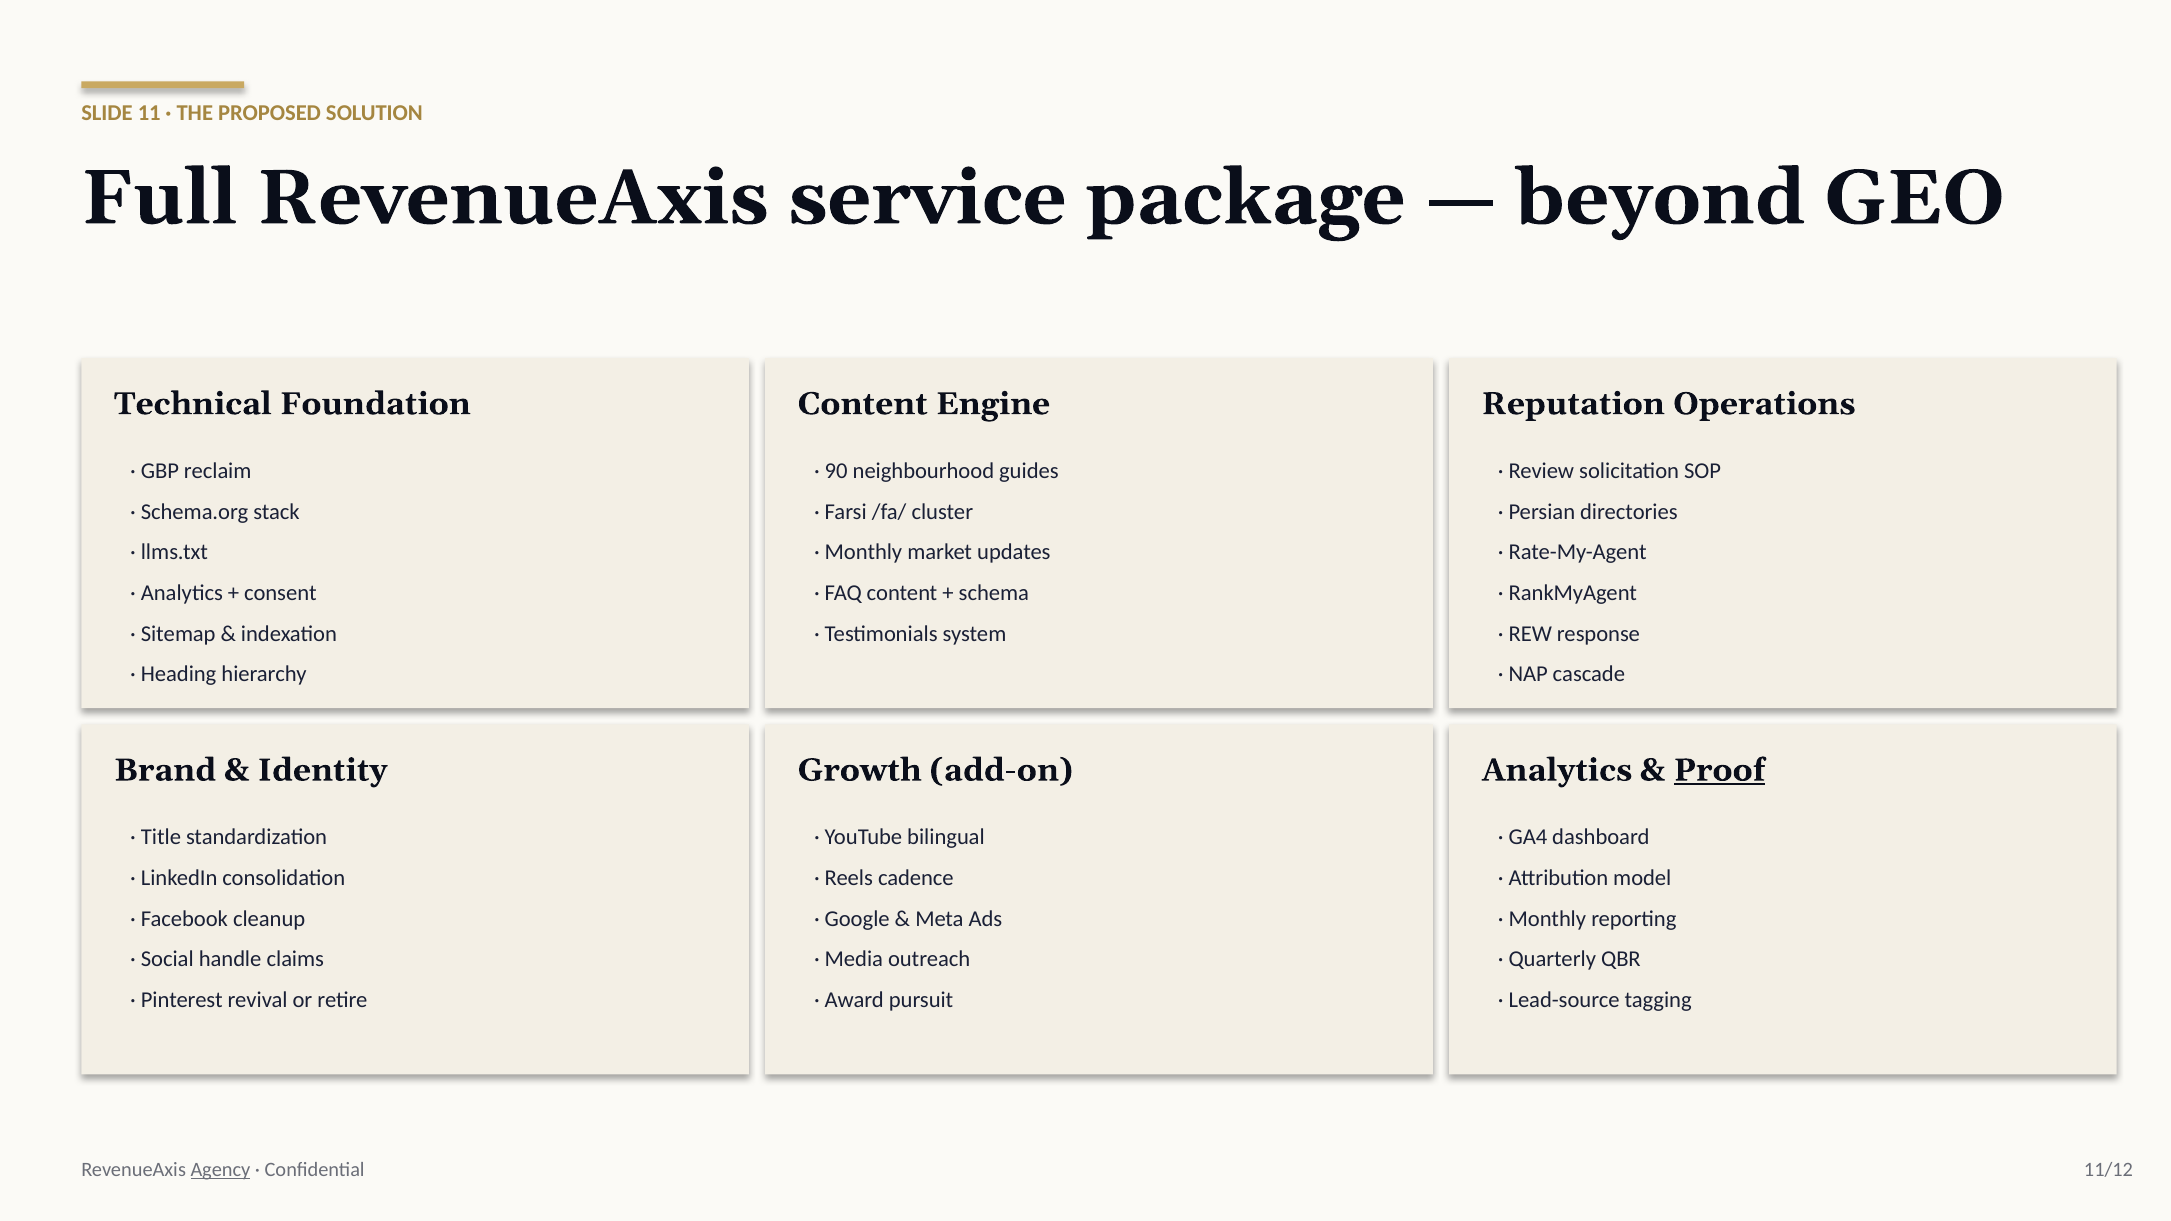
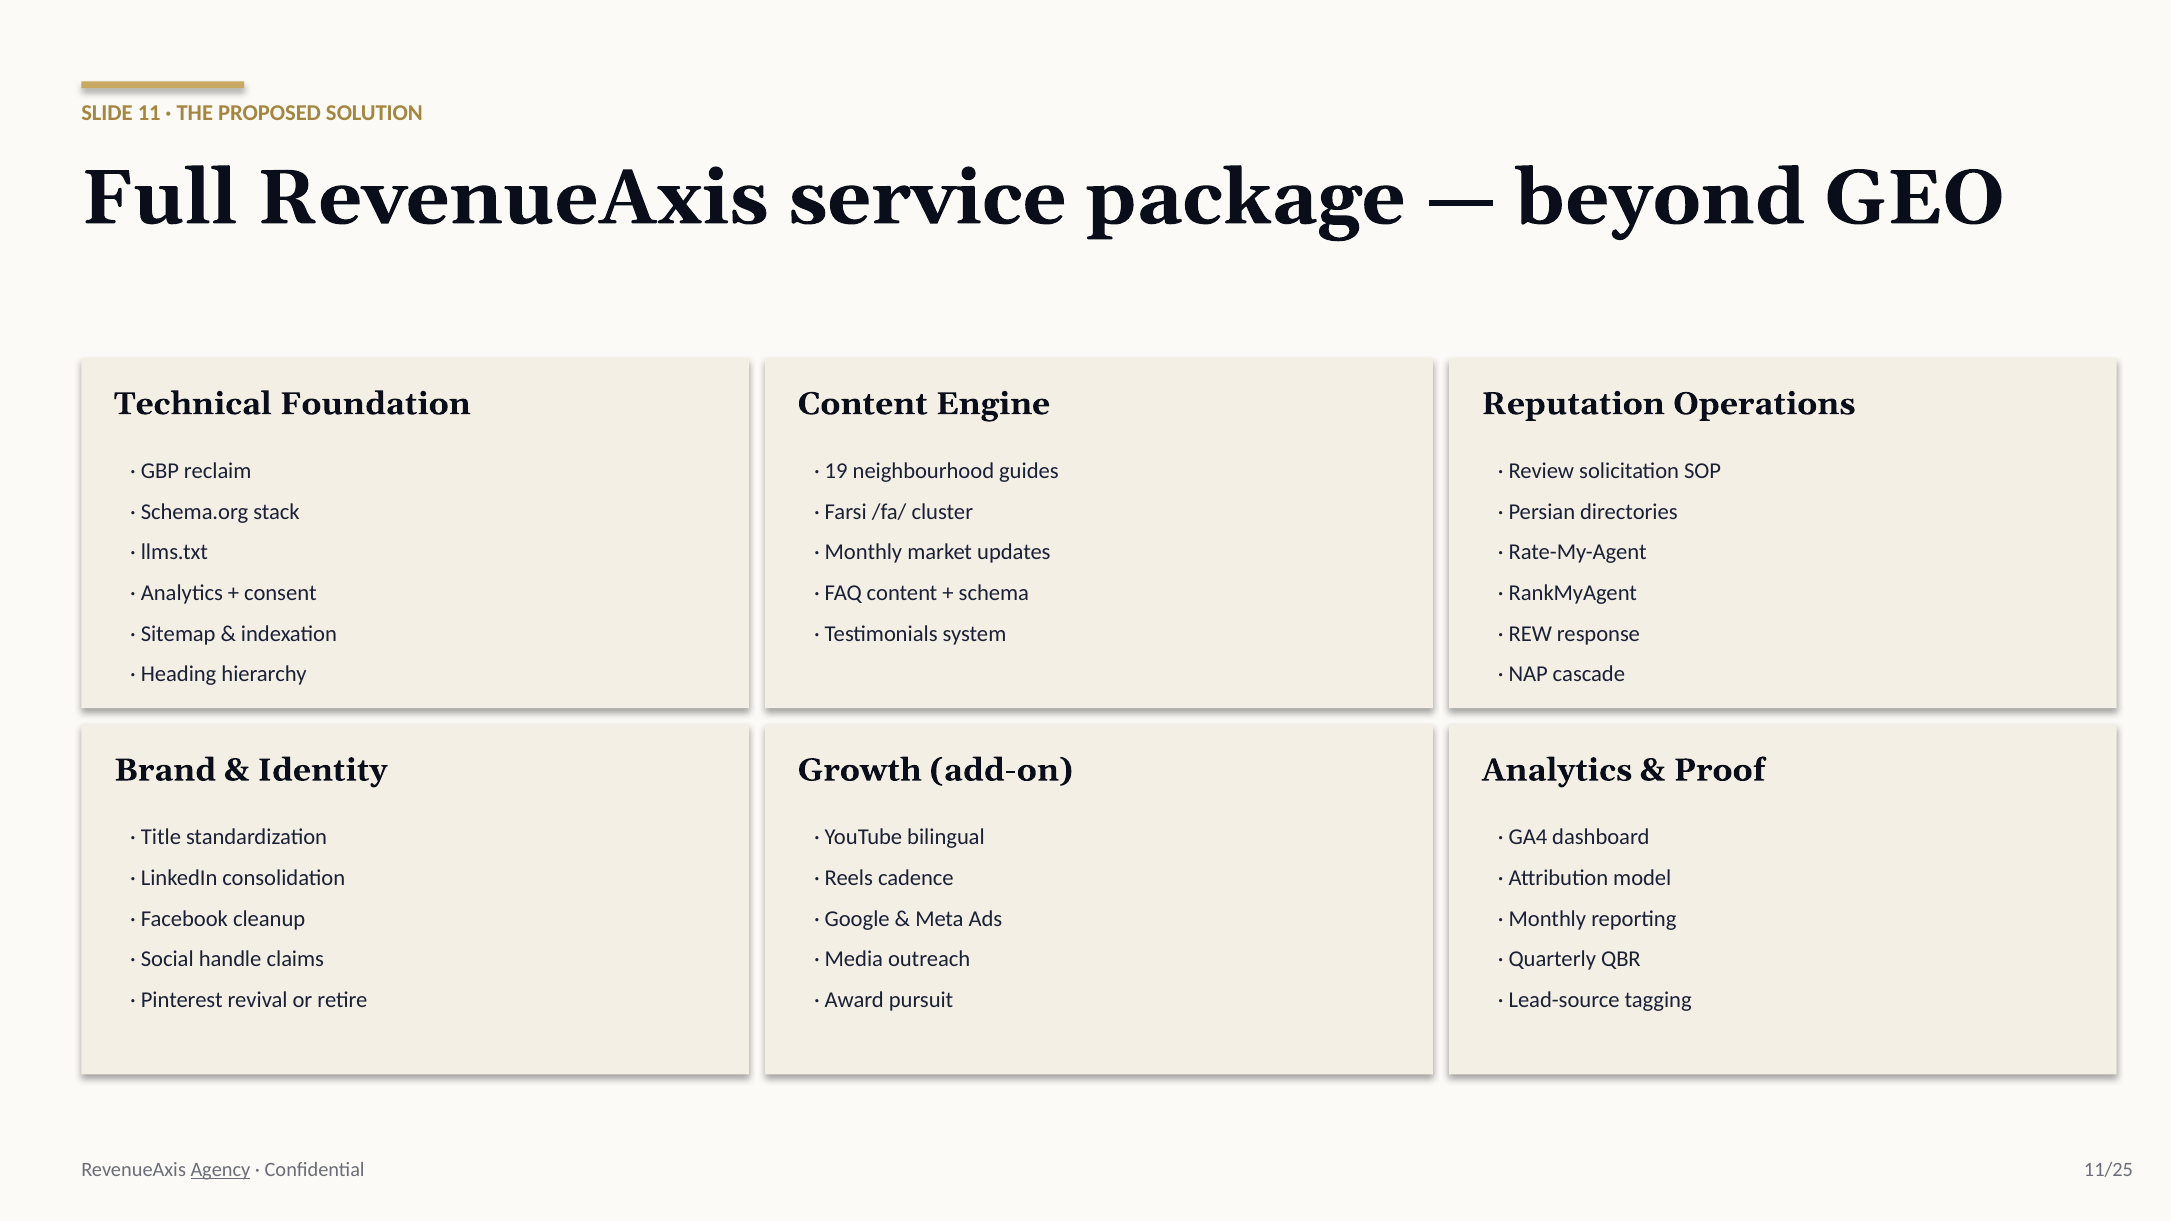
90: 90 -> 19
Proof underline: present -> none
11/12: 11/12 -> 11/25
